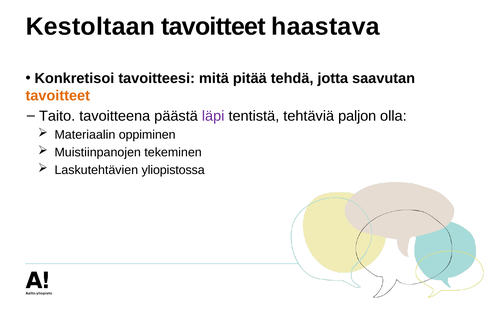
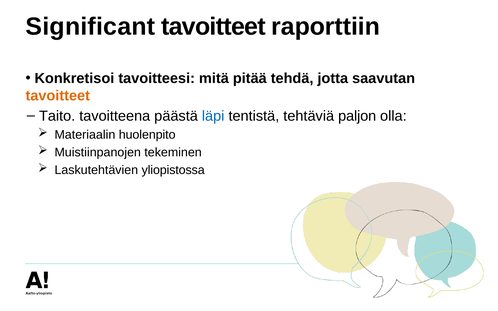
Kestoltaan: Kestoltaan -> Significant
haastava: haastava -> raporttiin
läpi colour: purple -> blue
oppiminen: oppiminen -> huolenpito
